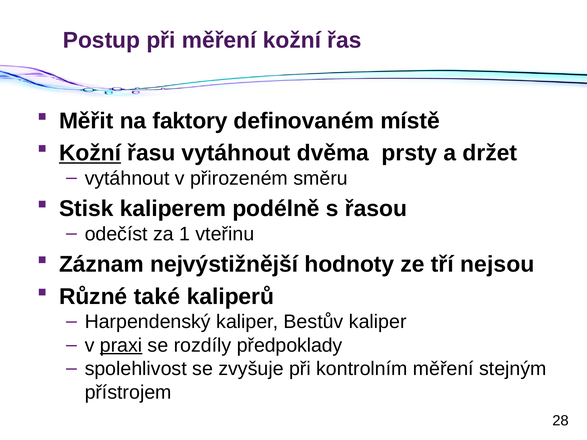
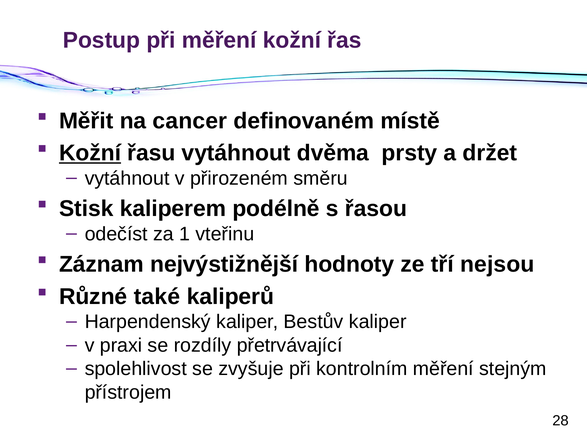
faktory: faktory -> cancer
praxi underline: present -> none
předpoklady: předpoklady -> přetrvávající
